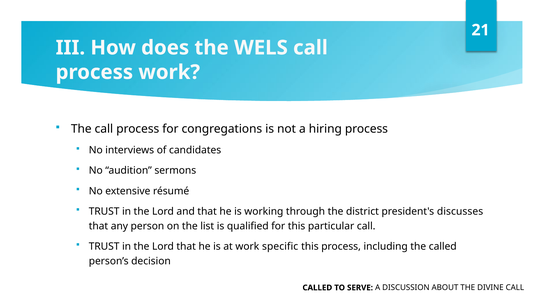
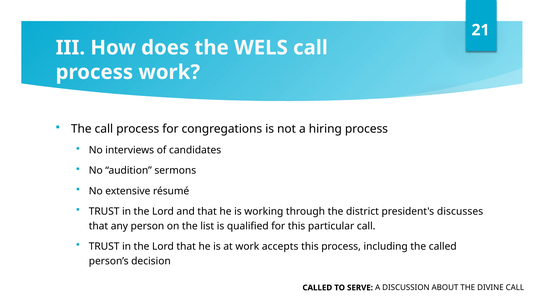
specific: specific -> accepts
